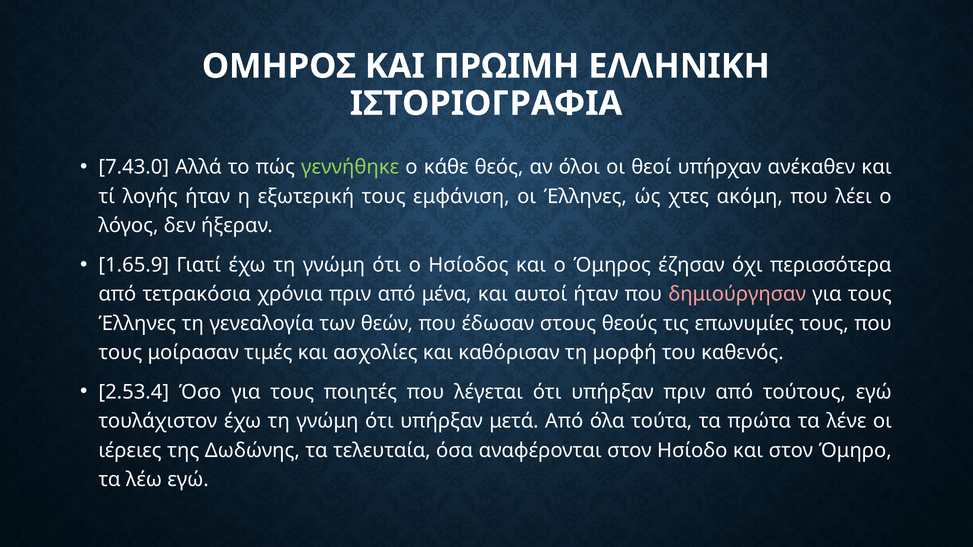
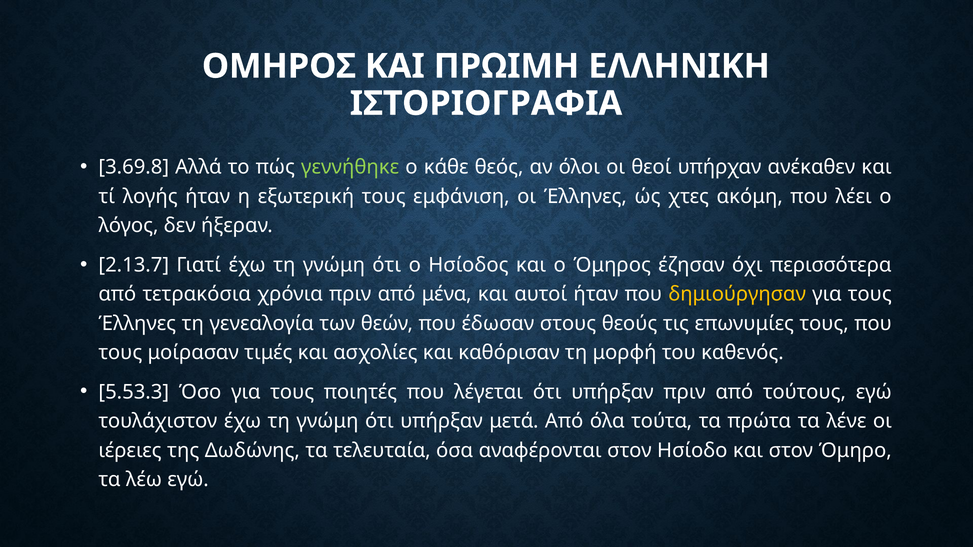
7.43.0: 7.43.0 -> 3.69.8
1.65.9: 1.65.9 -> 2.13.7
δημιούργησαν colour: pink -> yellow
2.53.4: 2.53.4 -> 5.53.3
